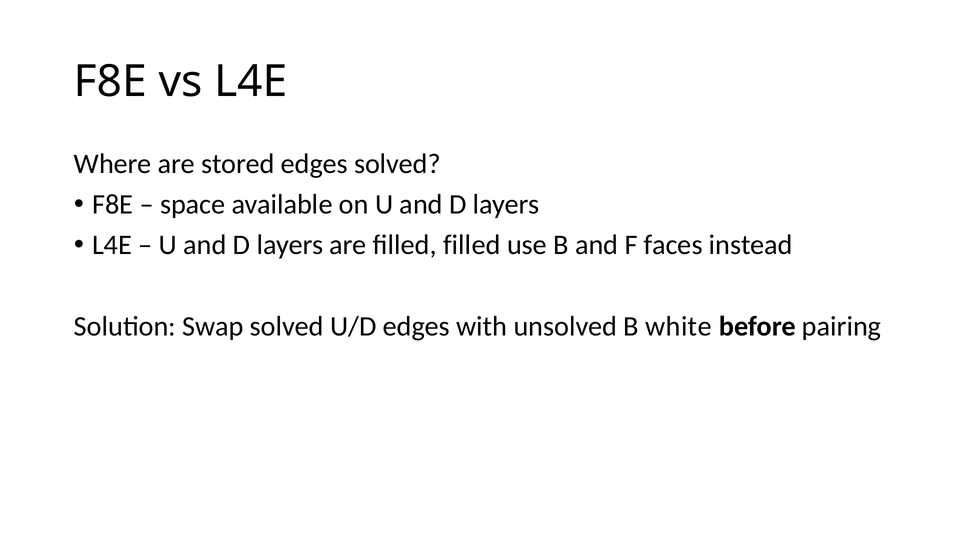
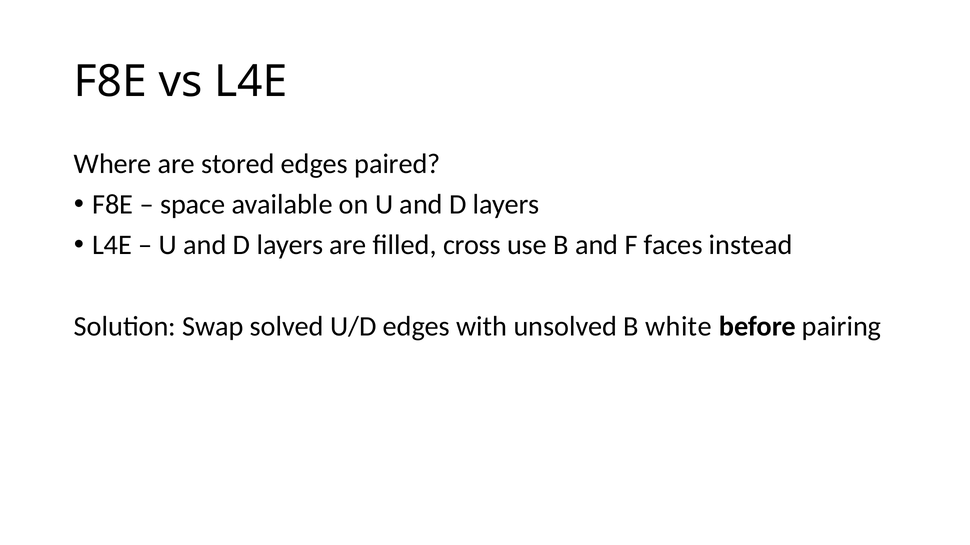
edges solved: solved -> paired
filled filled: filled -> cross
